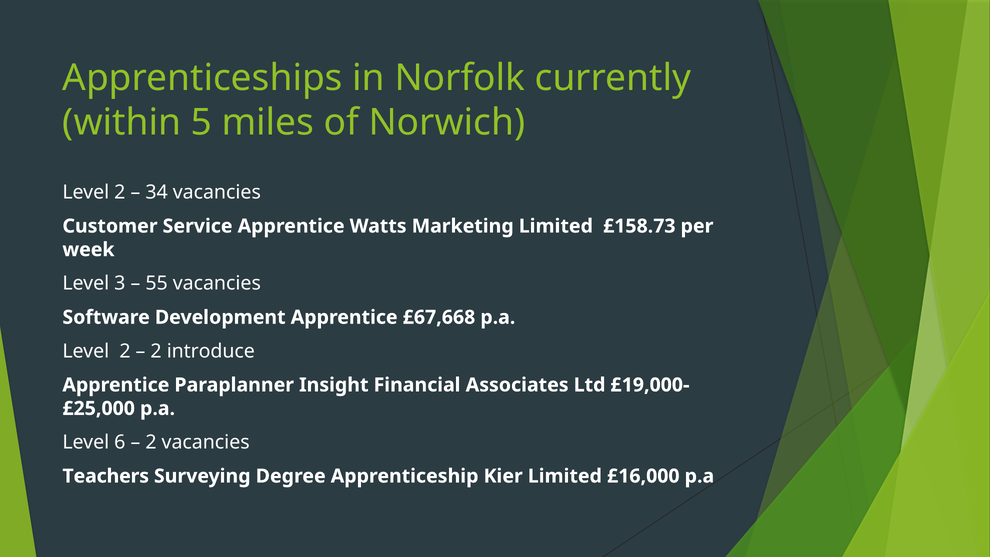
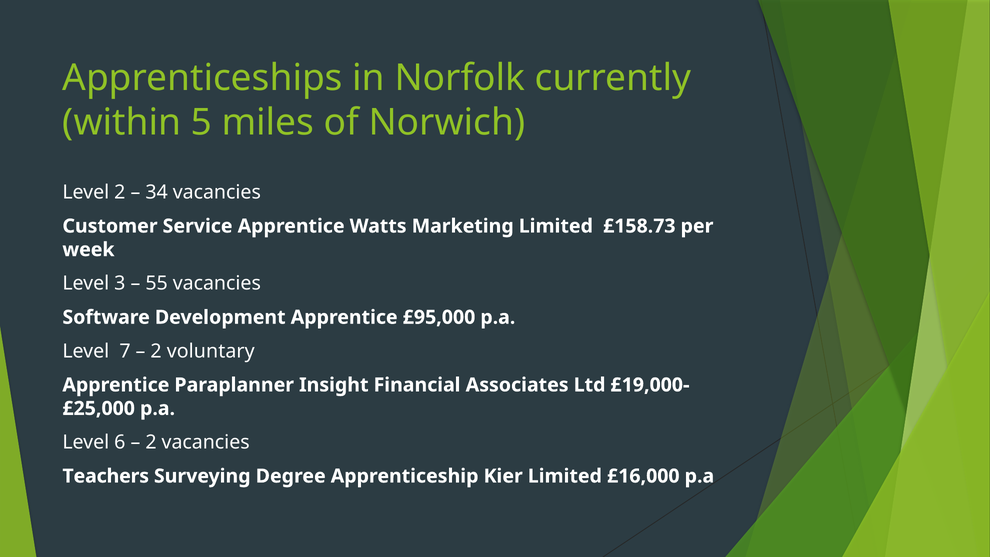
£67,668: £67,668 -> £95,000
2 at (125, 351): 2 -> 7
introduce: introduce -> voluntary
